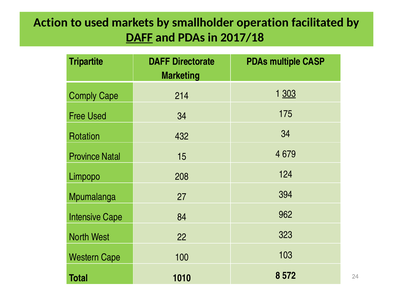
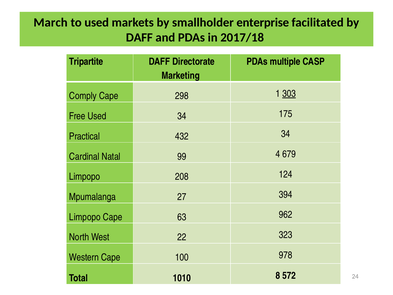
Action: Action -> March
operation: operation -> enterprise
DAFF at (139, 37) underline: present -> none
214: 214 -> 298
Rotation: Rotation -> Practical
Province: Province -> Cardinal
15: 15 -> 99
Intensive at (85, 217): Intensive -> Limpopo
84: 84 -> 63
103: 103 -> 978
